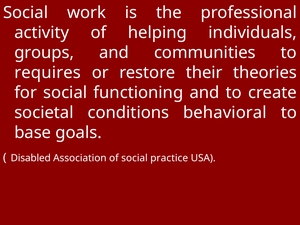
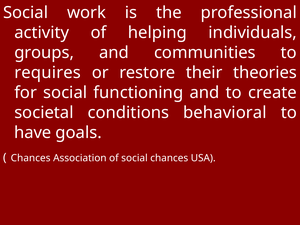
base: base -> have
Disabled at (31, 158): Disabled -> Chances
social practice: practice -> chances
